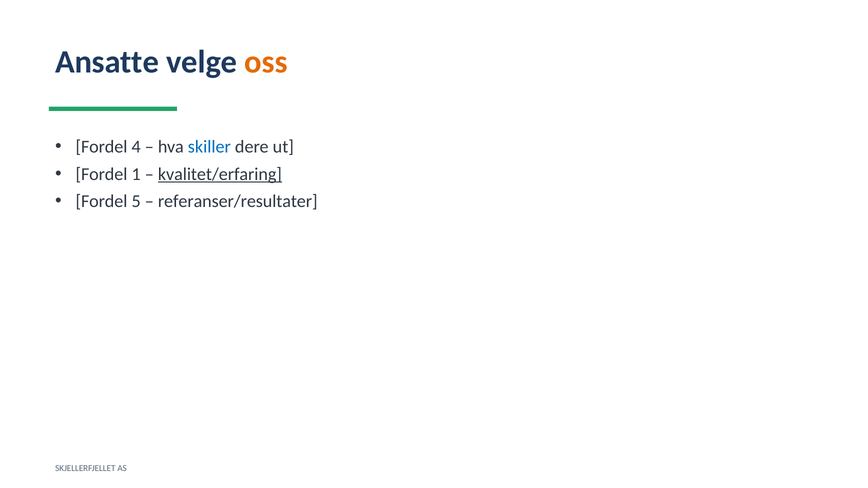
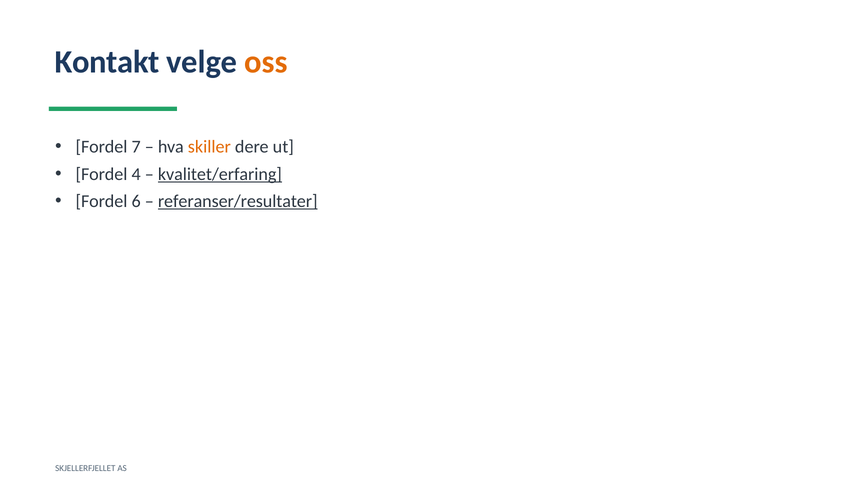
Ansatte: Ansatte -> Kontakt
4: 4 -> 7
skiller colour: blue -> orange
1: 1 -> 4
5: 5 -> 6
referanser/resultater underline: none -> present
